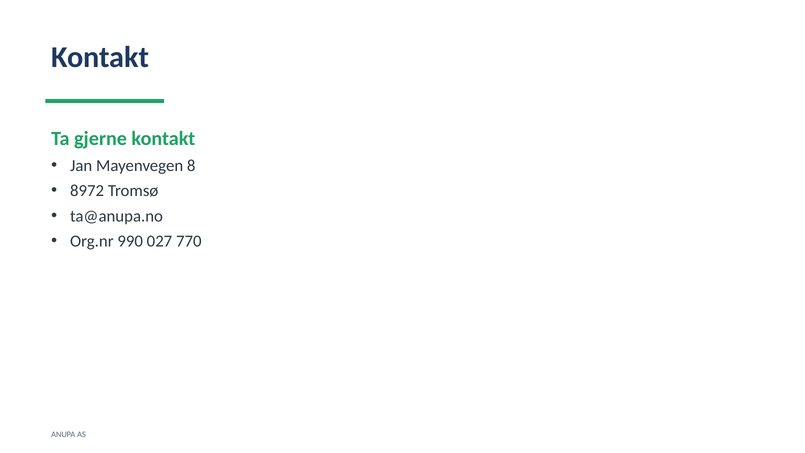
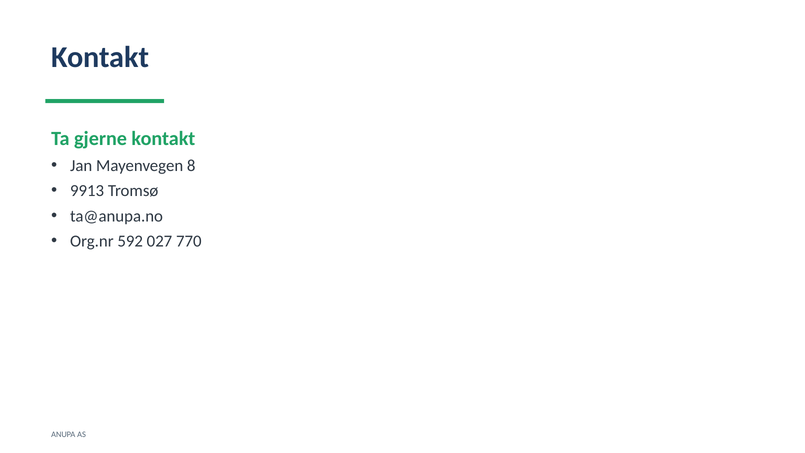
8972: 8972 -> 9913
990: 990 -> 592
